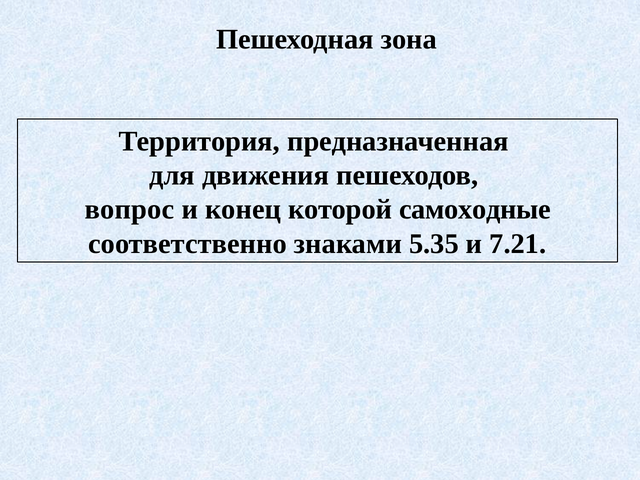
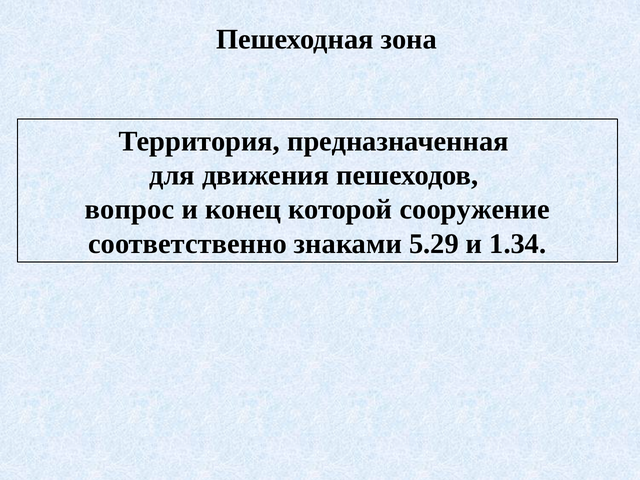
самоходные: самоходные -> сооружение
5.35: 5.35 -> 5.29
7.21: 7.21 -> 1.34
